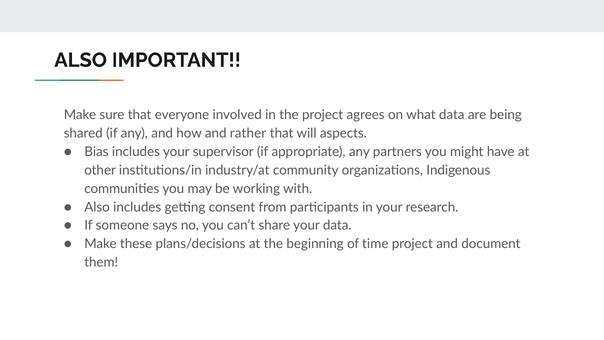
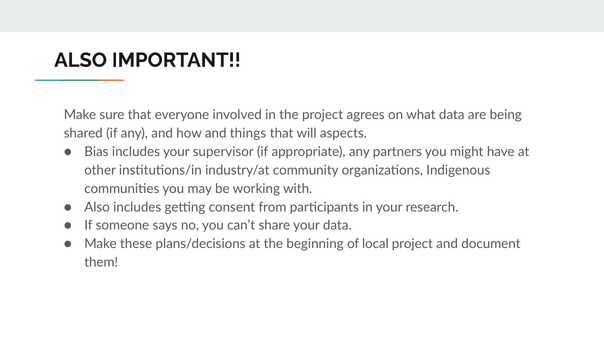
rather: rather -> things
time: time -> local
